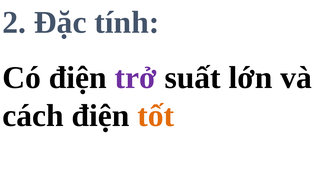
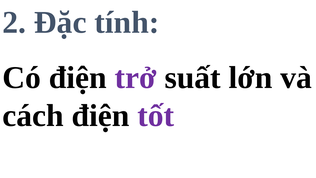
tốt colour: orange -> purple
